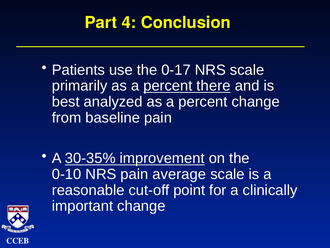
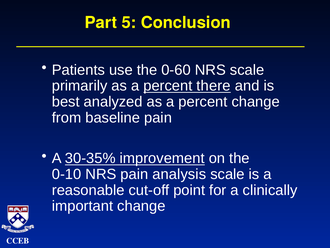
4: 4 -> 5
0-17: 0-17 -> 0-60
average: average -> analysis
